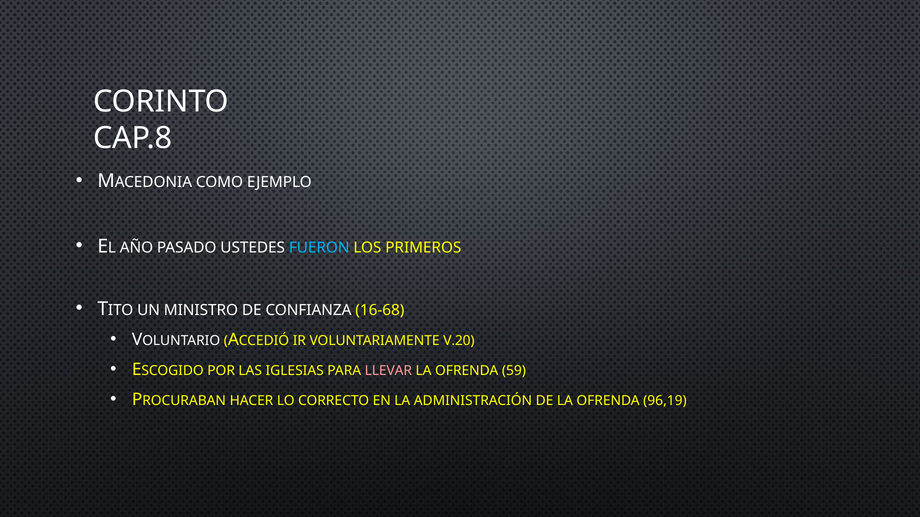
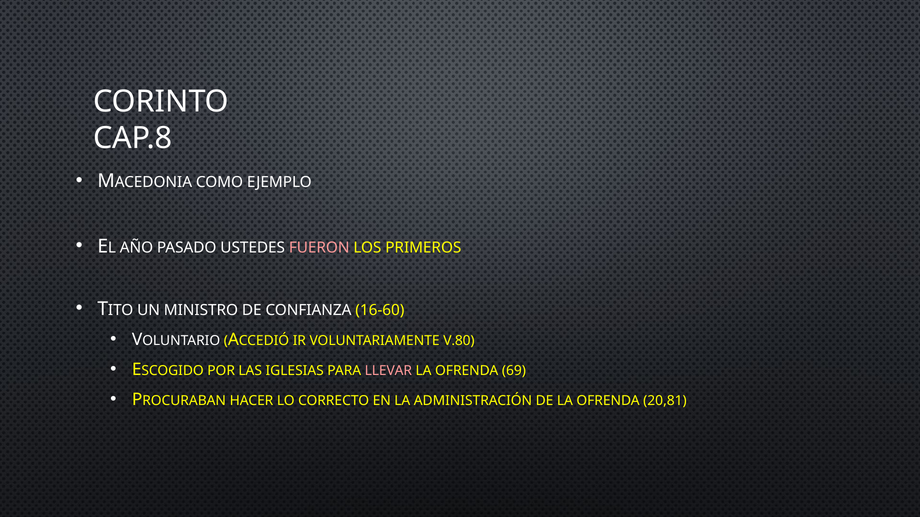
FUERON colour: light blue -> pink
16-68: 16-68 -> 16-60
V.20: V.20 -> V.80
59: 59 -> 69
96,19: 96,19 -> 20,81
